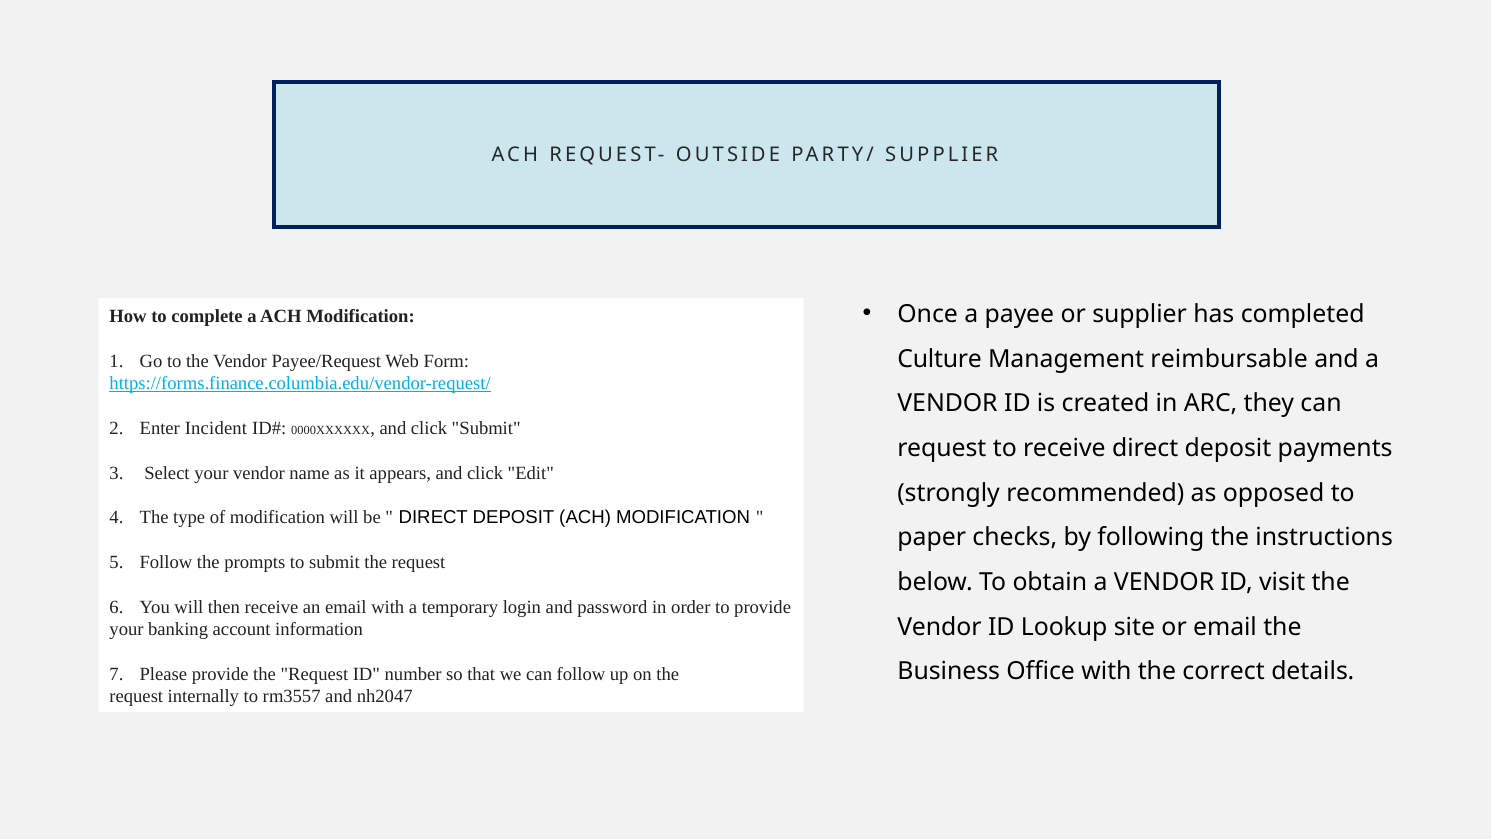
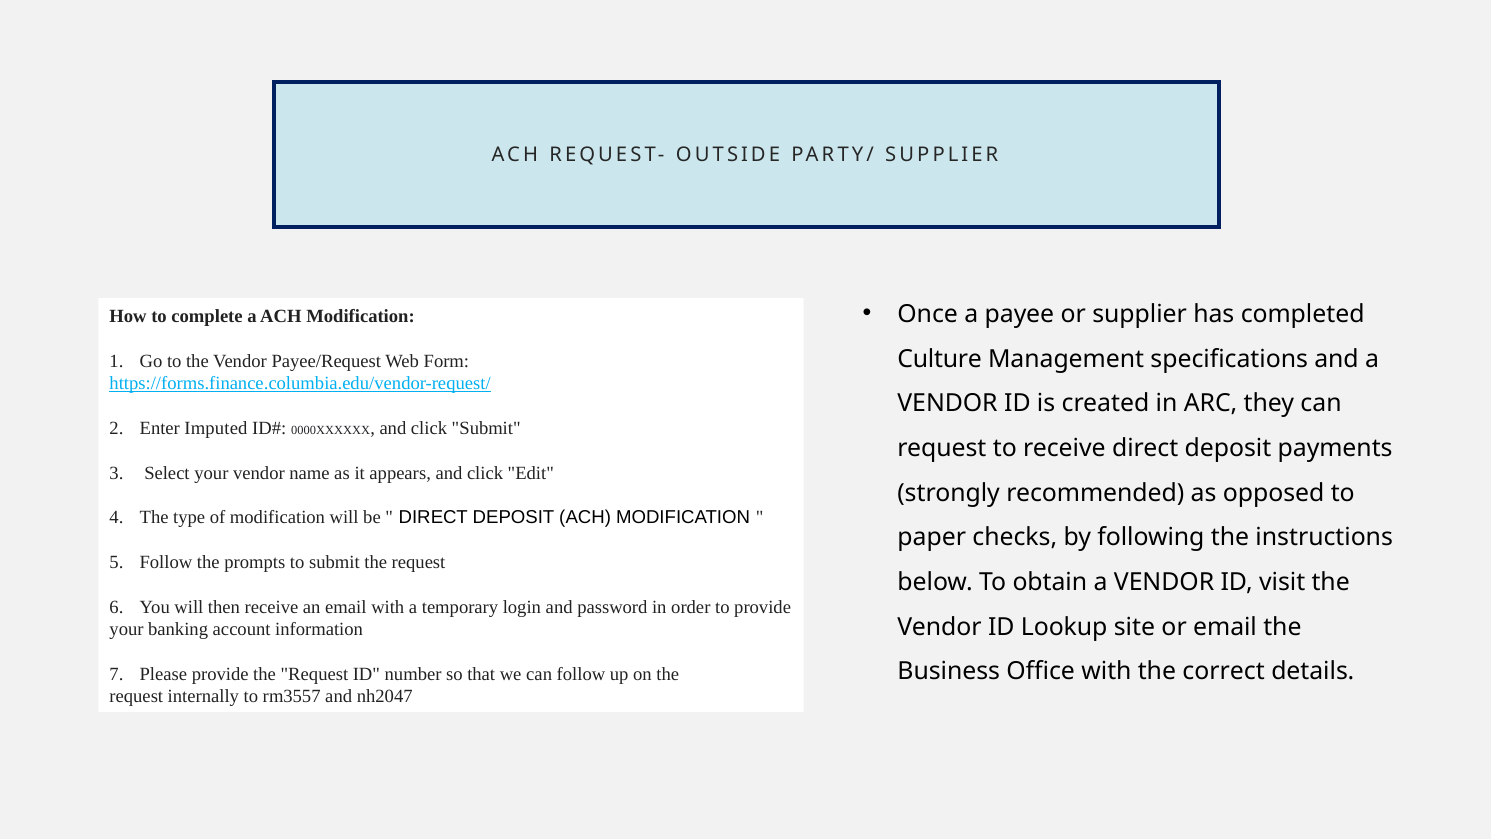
reimbursable: reimbursable -> specifications
Incident: Incident -> Imputed
